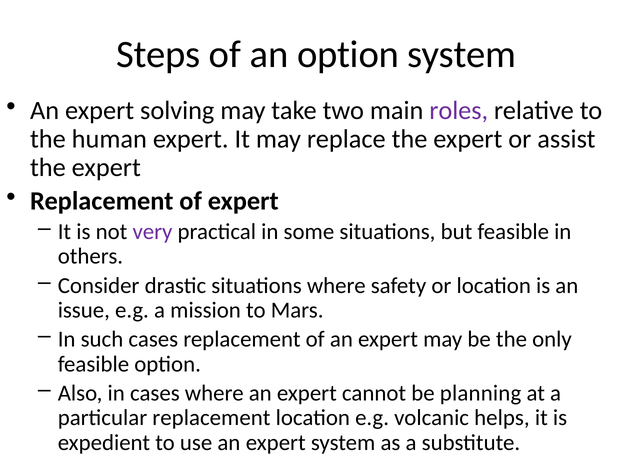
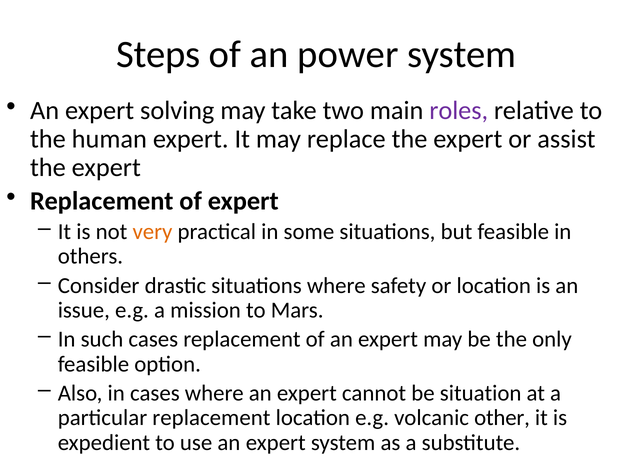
an option: option -> power
very colour: purple -> orange
planning: planning -> situation
helps: helps -> other
